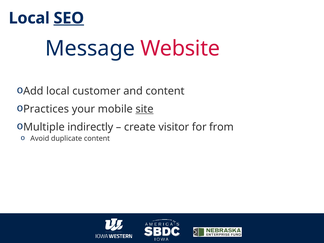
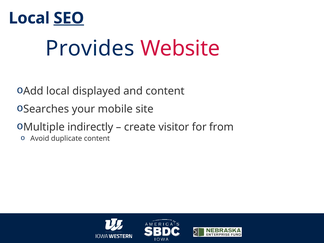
Message: Message -> Provides
customer: customer -> displayed
Practices: Practices -> Searches
site underline: present -> none
